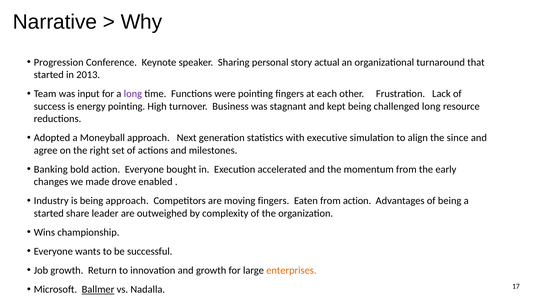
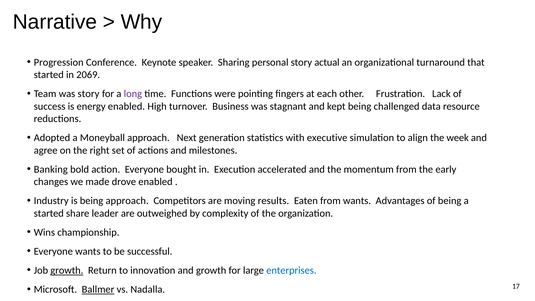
2013: 2013 -> 2069
was input: input -> story
energy pointing: pointing -> enabled
challenged long: long -> data
since: since -> week
moving fingers: fingers -> results
from action: action -> wants
growth at (67, 270) underline: none -> present
enterprises colour: orange -> blue
